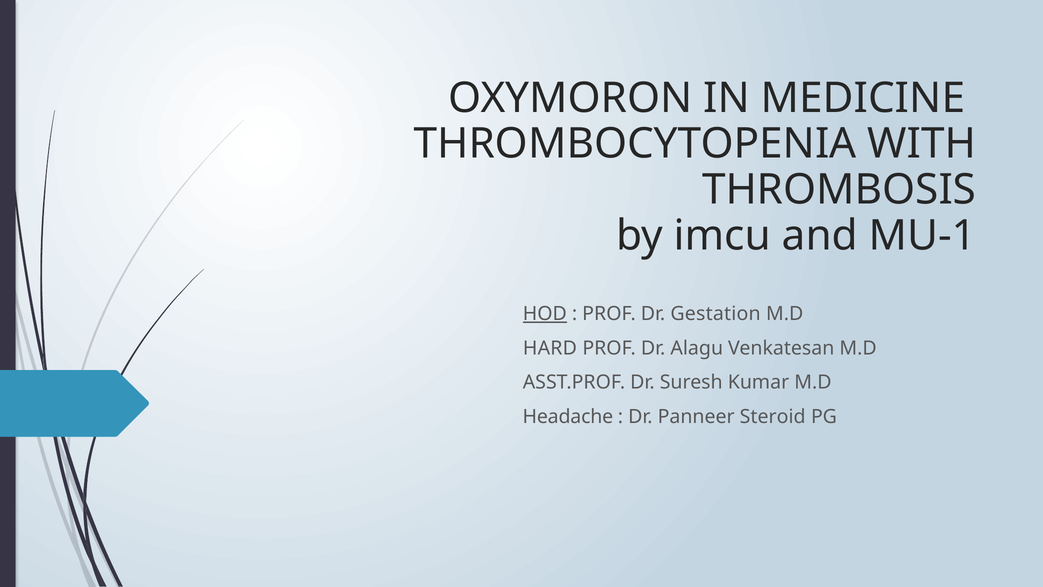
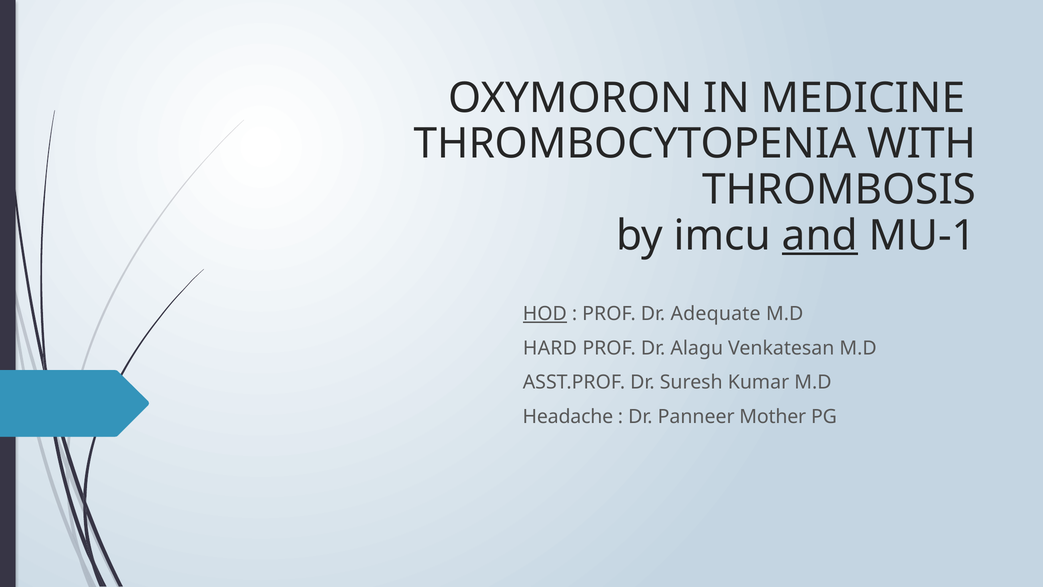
and underline: none -> present
Gestation: Gestation -> Adequate
Steroid: Steroid -> Mother
